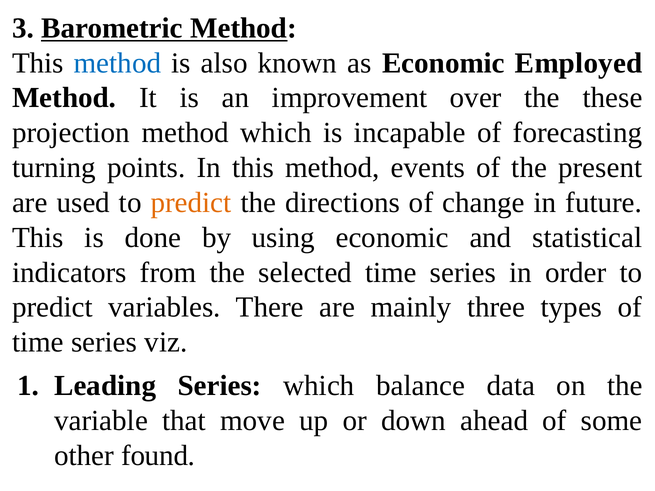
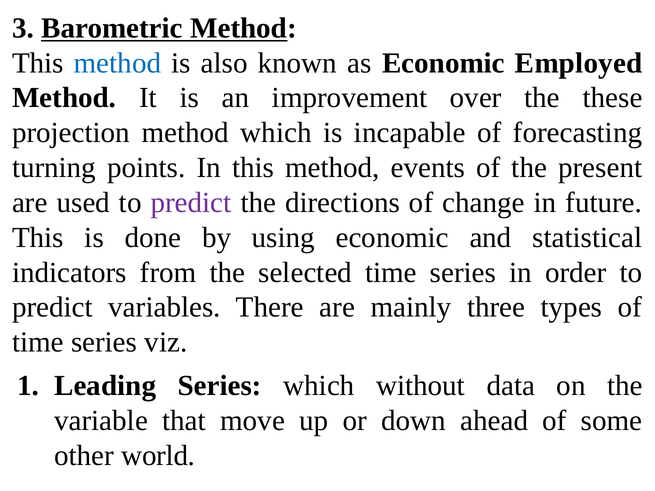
predict at (191, 203) colour: orange -> purple
balance: balance -> without
found: found -> world
